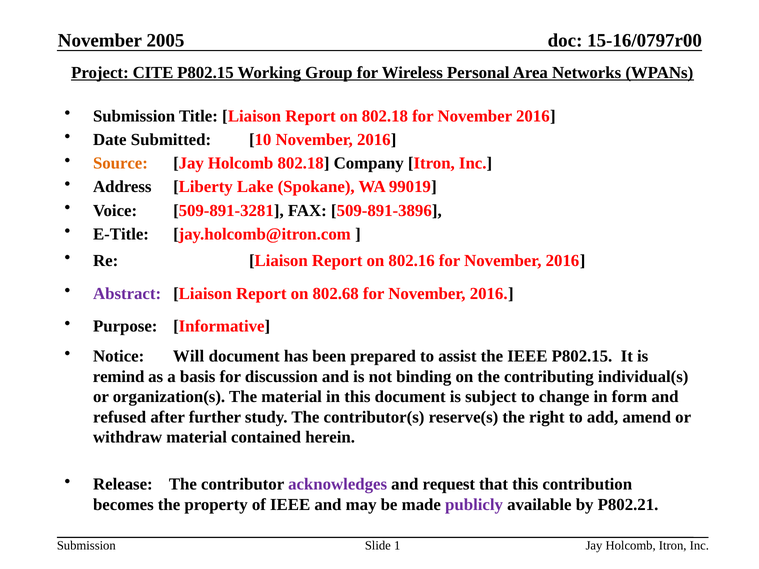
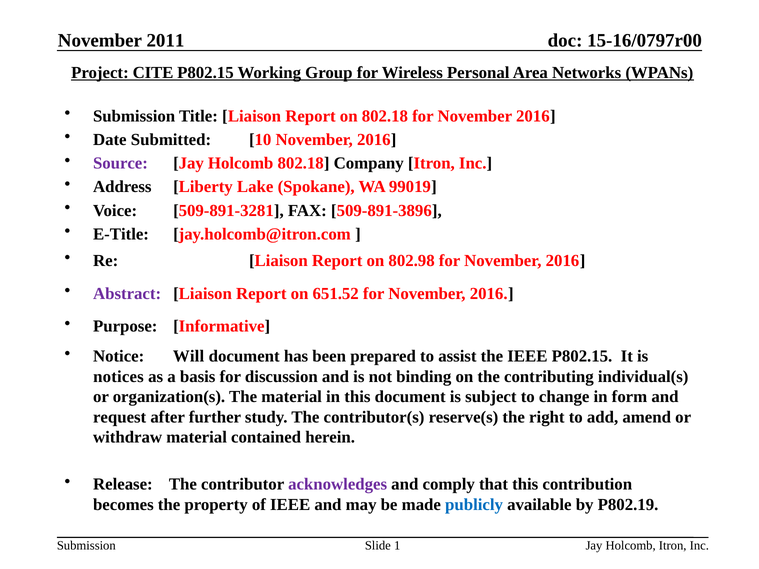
2005: 2005 -> 2011
Source colour: orange -> purple
802.16: 802.16 -> 802.98
802.68: 802.68 -> 651.52
remind: remind -> notices
refused: refused -> request
request: request -> comply
publicly colour: purple -> blue
P802.21: P802.21 -> P802.19
